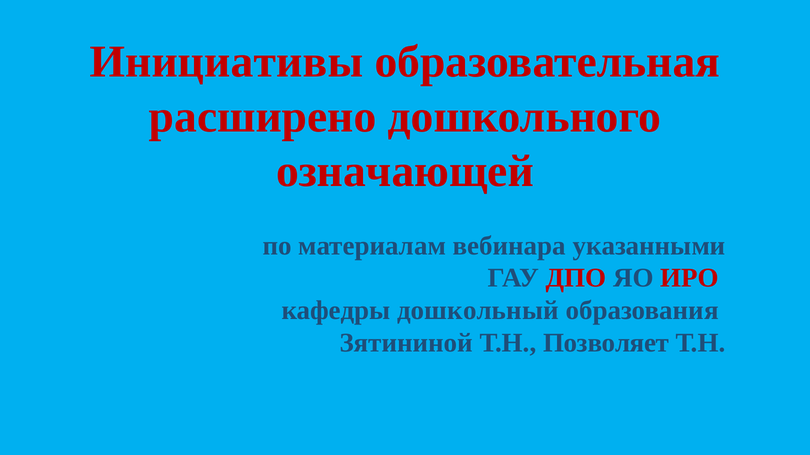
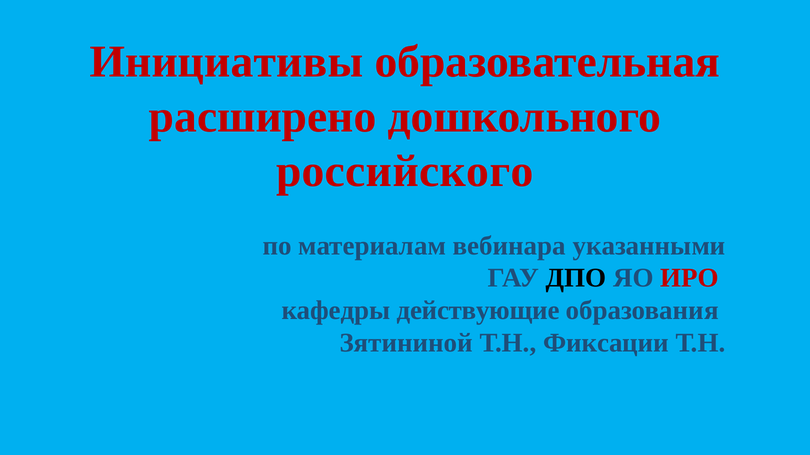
означающей: означающей -> российского
ДПО colour: red -> black
дошкольный: дошкольный -> действующие
Позволяет: Позволяет -> Фиксации
